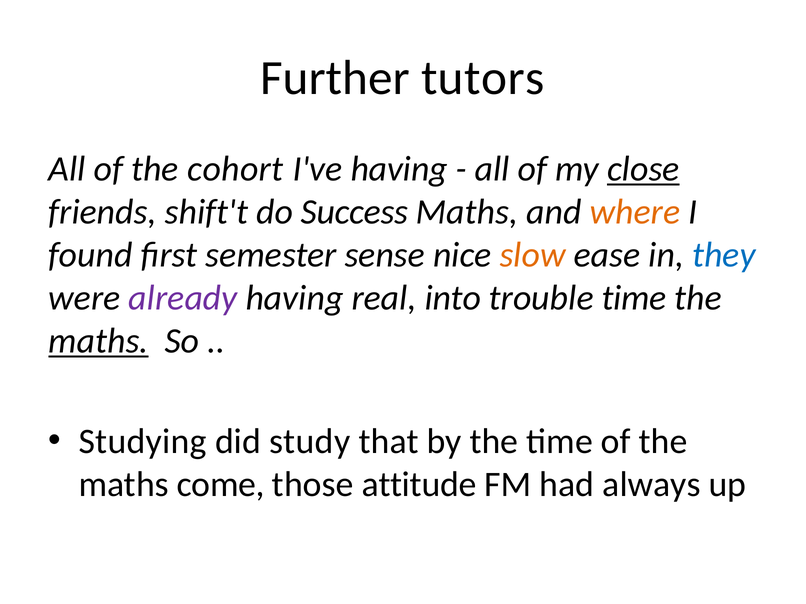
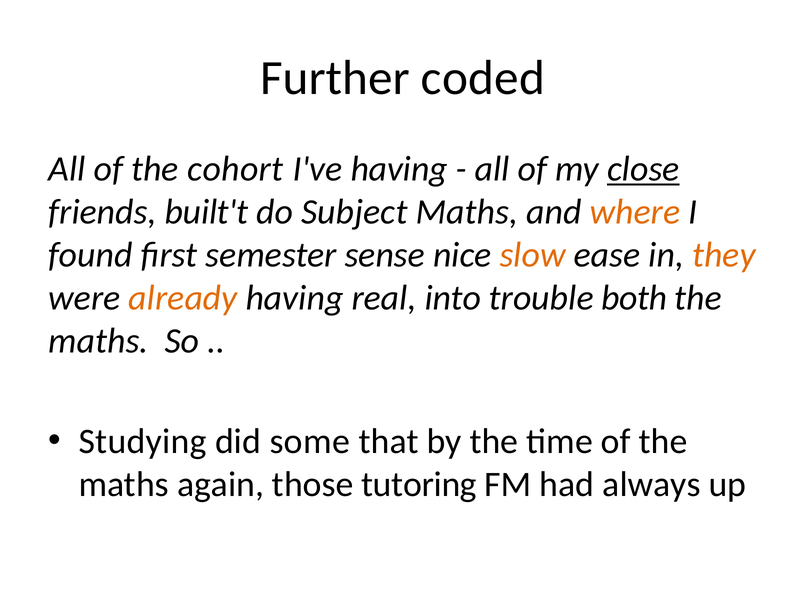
tutors: tutors -> coded
shift't: shift't -> built't
Success: Success -> Subject
they colour: blue -> orange
already colour: purple -> orange
trouble time: time -> both
maths at (98, 341) underline: present -> none
study: study -> some
come: come -> again
attitude: attitude -> tutoring
